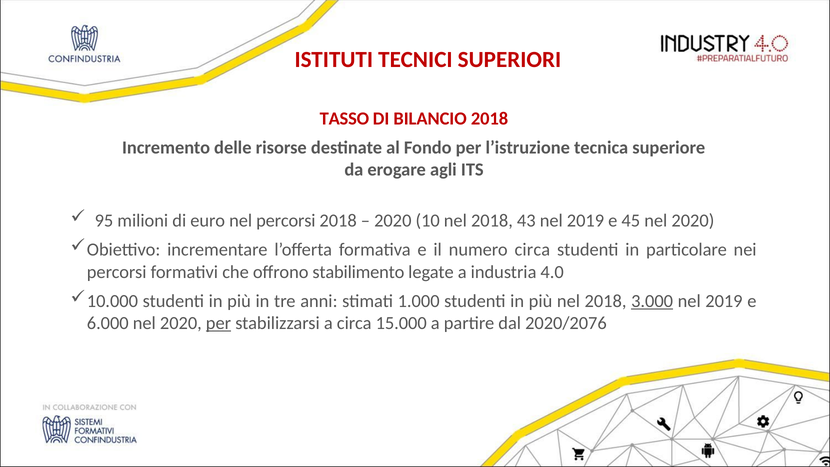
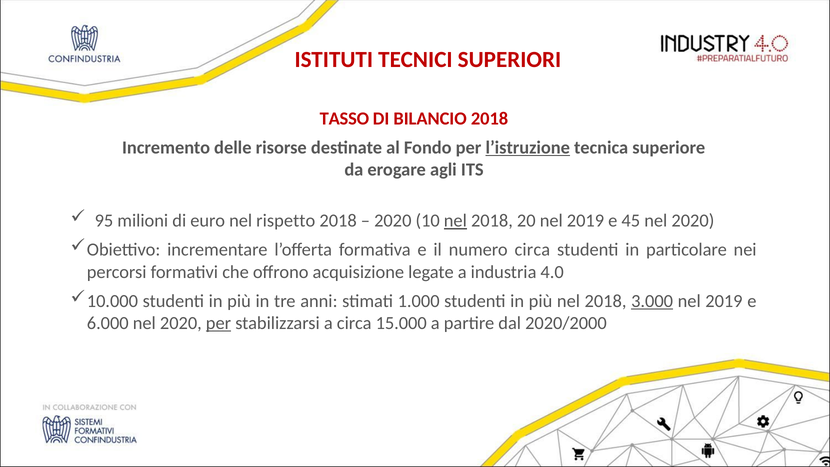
l’istruzione underline: none -> present
nel percorsi: percorsi -> rispetto
nel at (455, 221) underline: none -> present
43: 43 -> 20
stabilimento: stabilimento -> acquisizione
2020/2076: 2020/2076 -> 2020/2000
